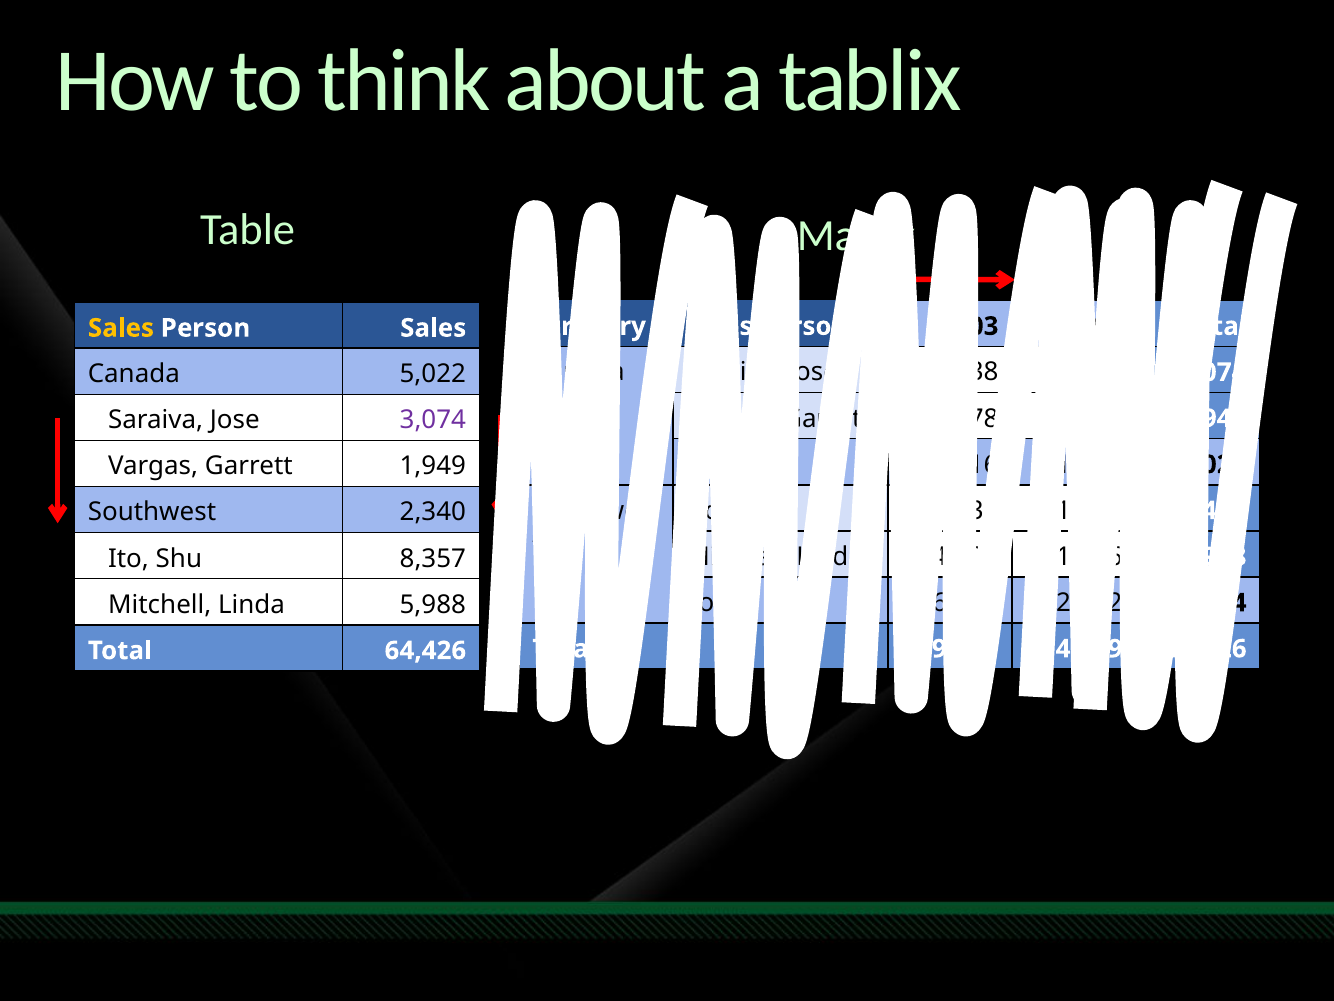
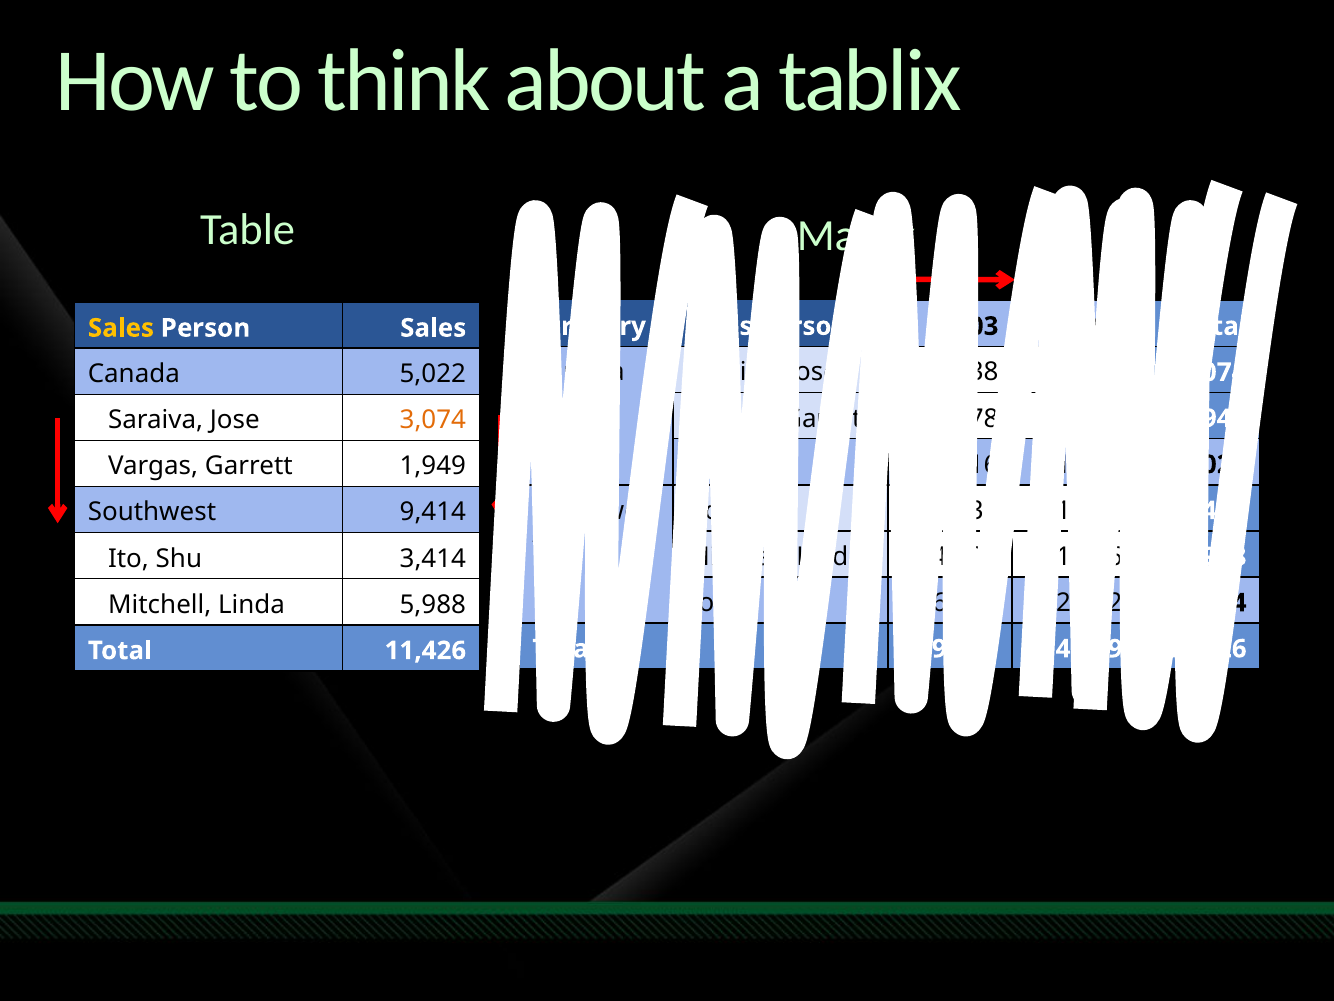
3,074 at (433, 420) colour: purple -> orange
2,340: 2,340 -> 9,414
8,357: 8,357 -> 3,414
64,426: 64,426 -> 11,426
